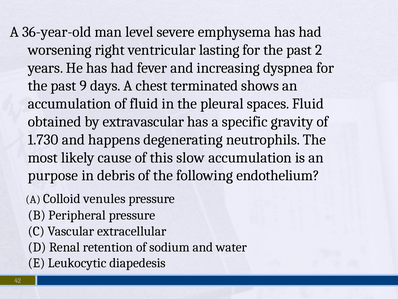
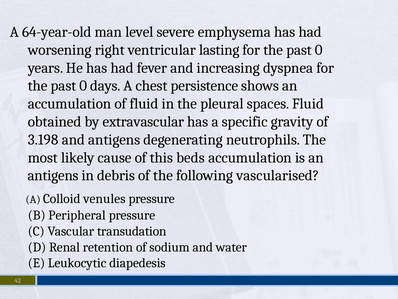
36-year-old: 36-year-old -> 64-year-old
2 at (319, 50): 2 -> 0
9 at (83, 86): 9 -> 0
terminated: terminated -> persistence
1.730: 1.730 -> 3.198
and happens: happens -> antigens
slow: slow -> beds
purpose at (53, 175): purpose -> antigens
endothelium: endothelium -> vascularised
extracellular: extracellular -> transudation
